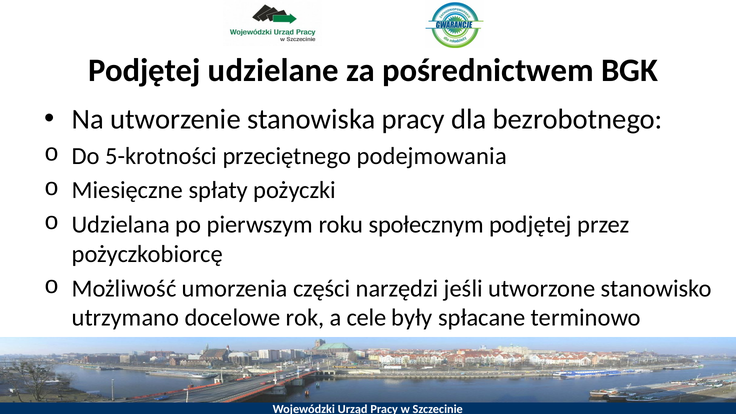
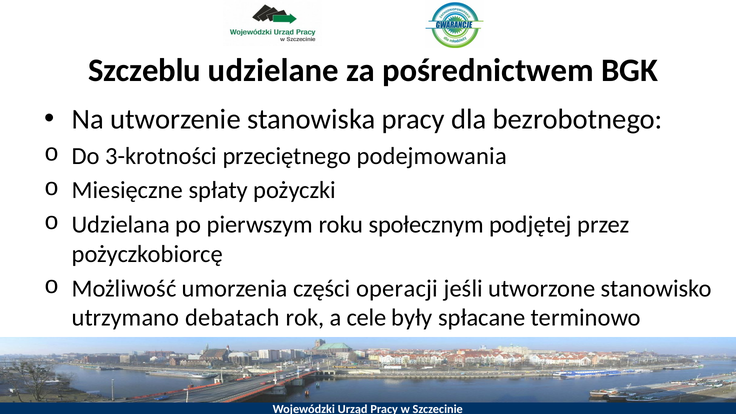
Podjętej at (144, 70): Podjętej -> Szczeblu
5-krotności: 5-krotności -> 3-krotności
narzędzi: narzędzi -> operacji
docelowe: docelowe -> debatach
